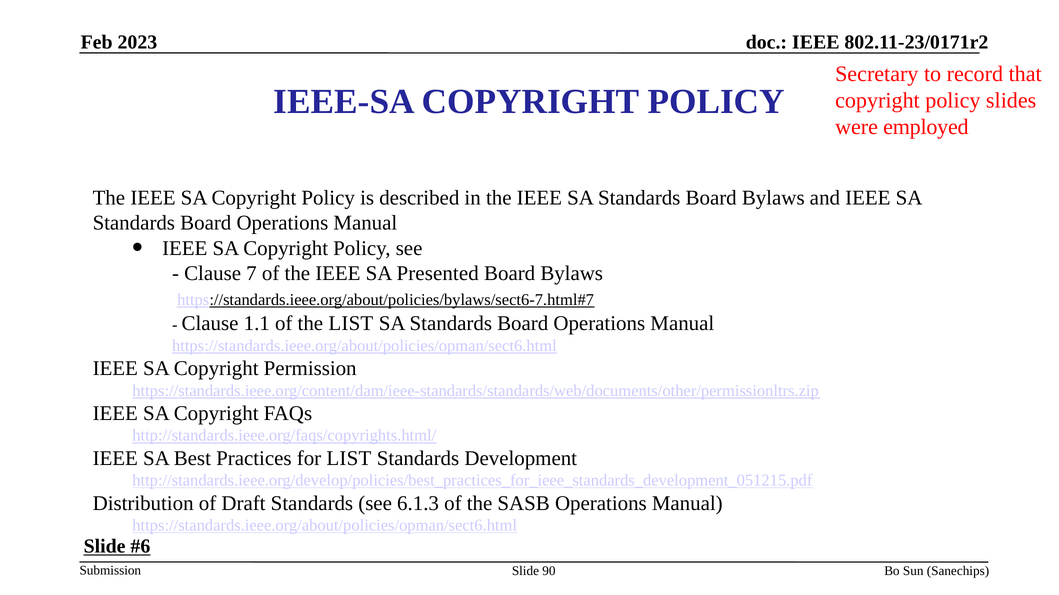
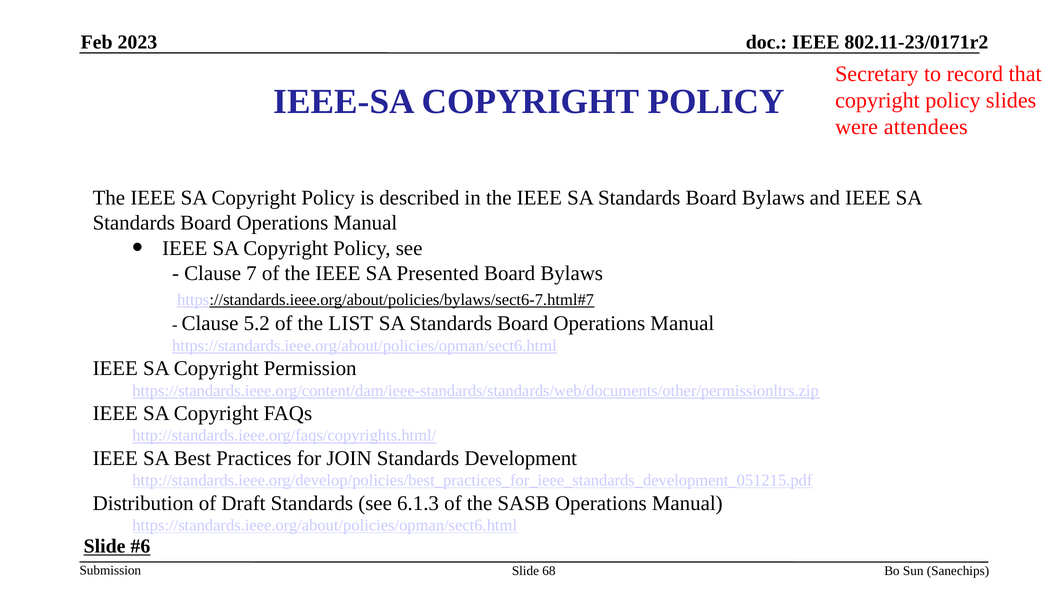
employed: employed -> attendees
1.1: 1.1 -> 5.2
for LIST: LIST -> JOIN
90: 90 -> 68
